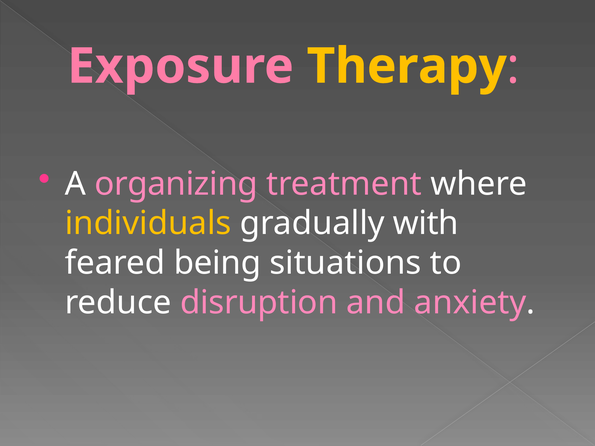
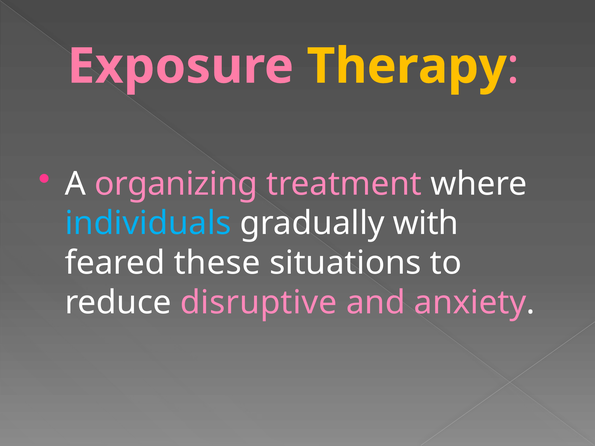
individuals colour: yellow -> light blue
being: being -> these
disruption: disruption -> disruptive
